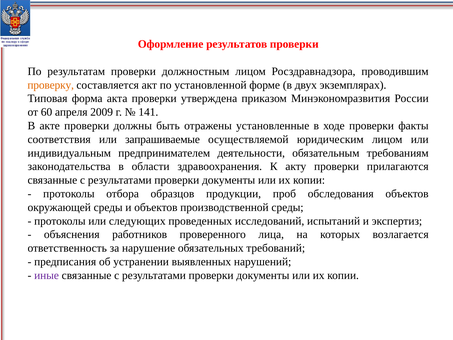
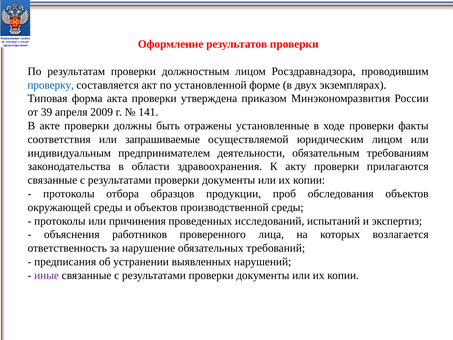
проверку colour: orange -> blue
60: 60 -> 39
следующих: следующих -> причинения
